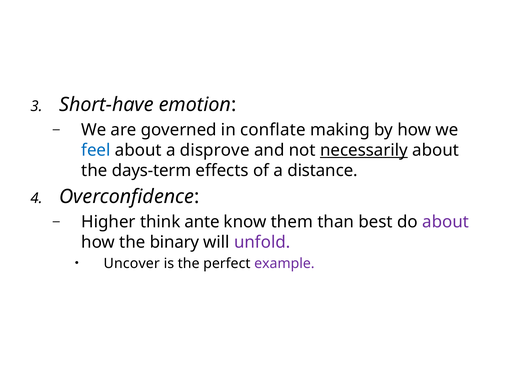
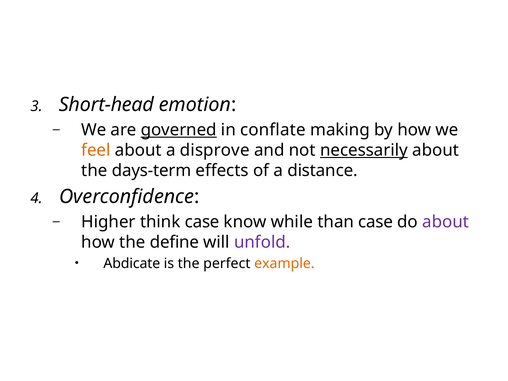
Short-have: Short-have -> Short-head
governed underline: none -> present
feel colour: blue -> orange
think ante: ante -> case
them: them -> while
than best: best -> case
binary: binary -> define
Uncover: Uncover -> Abdicate
example colour: purple -> orange
